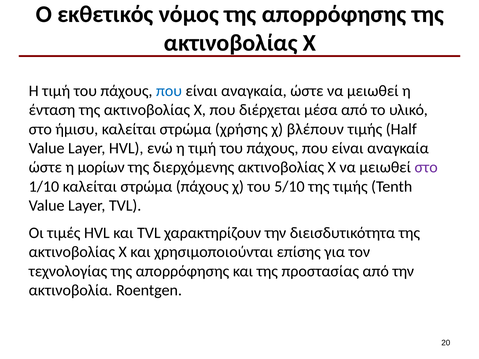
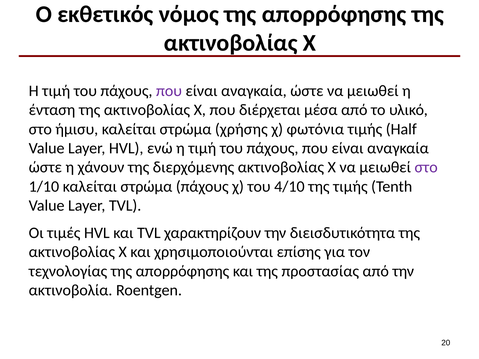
που at (169, 91) colour: blue -> purple
βλέπουν: βλέπουν -> φωτόνια
μορίων: μορίων -> χάνουν
5/10: 5/10 -> 4/10
